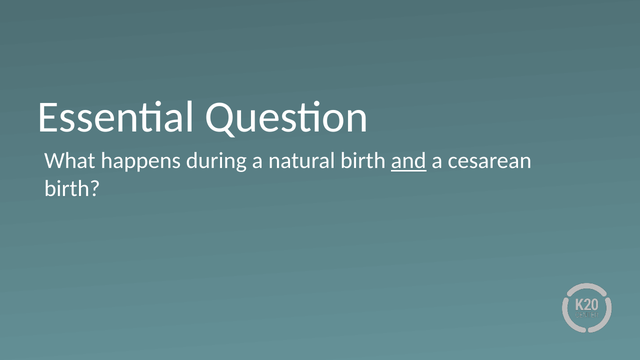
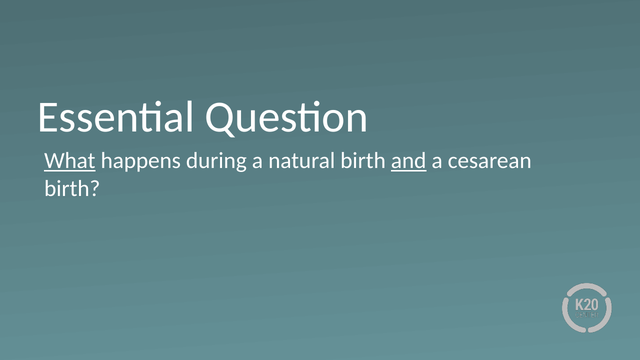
What underline: none -> present
